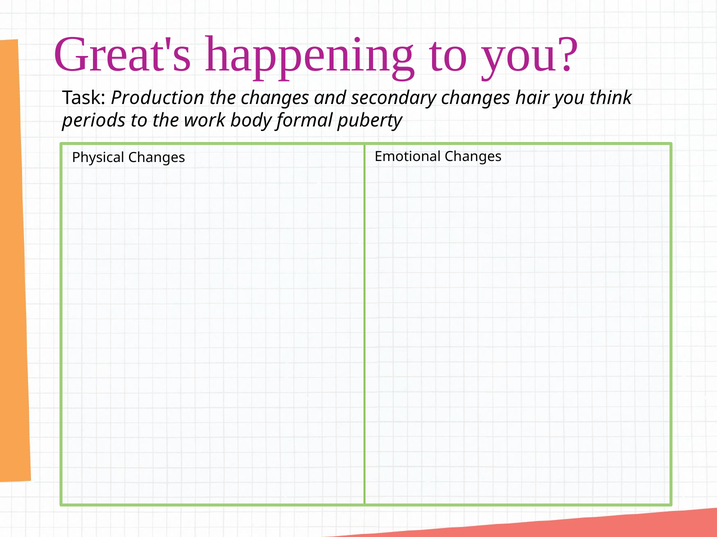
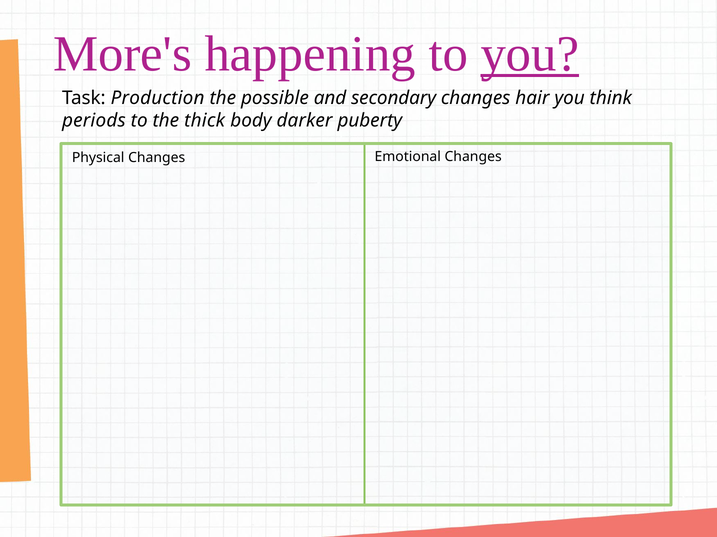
Great's: Great's -> More's
you at (530, 54) underline: none -> present
the changes: changes -> possible
work: work -> thick
formal: formal -> darker
